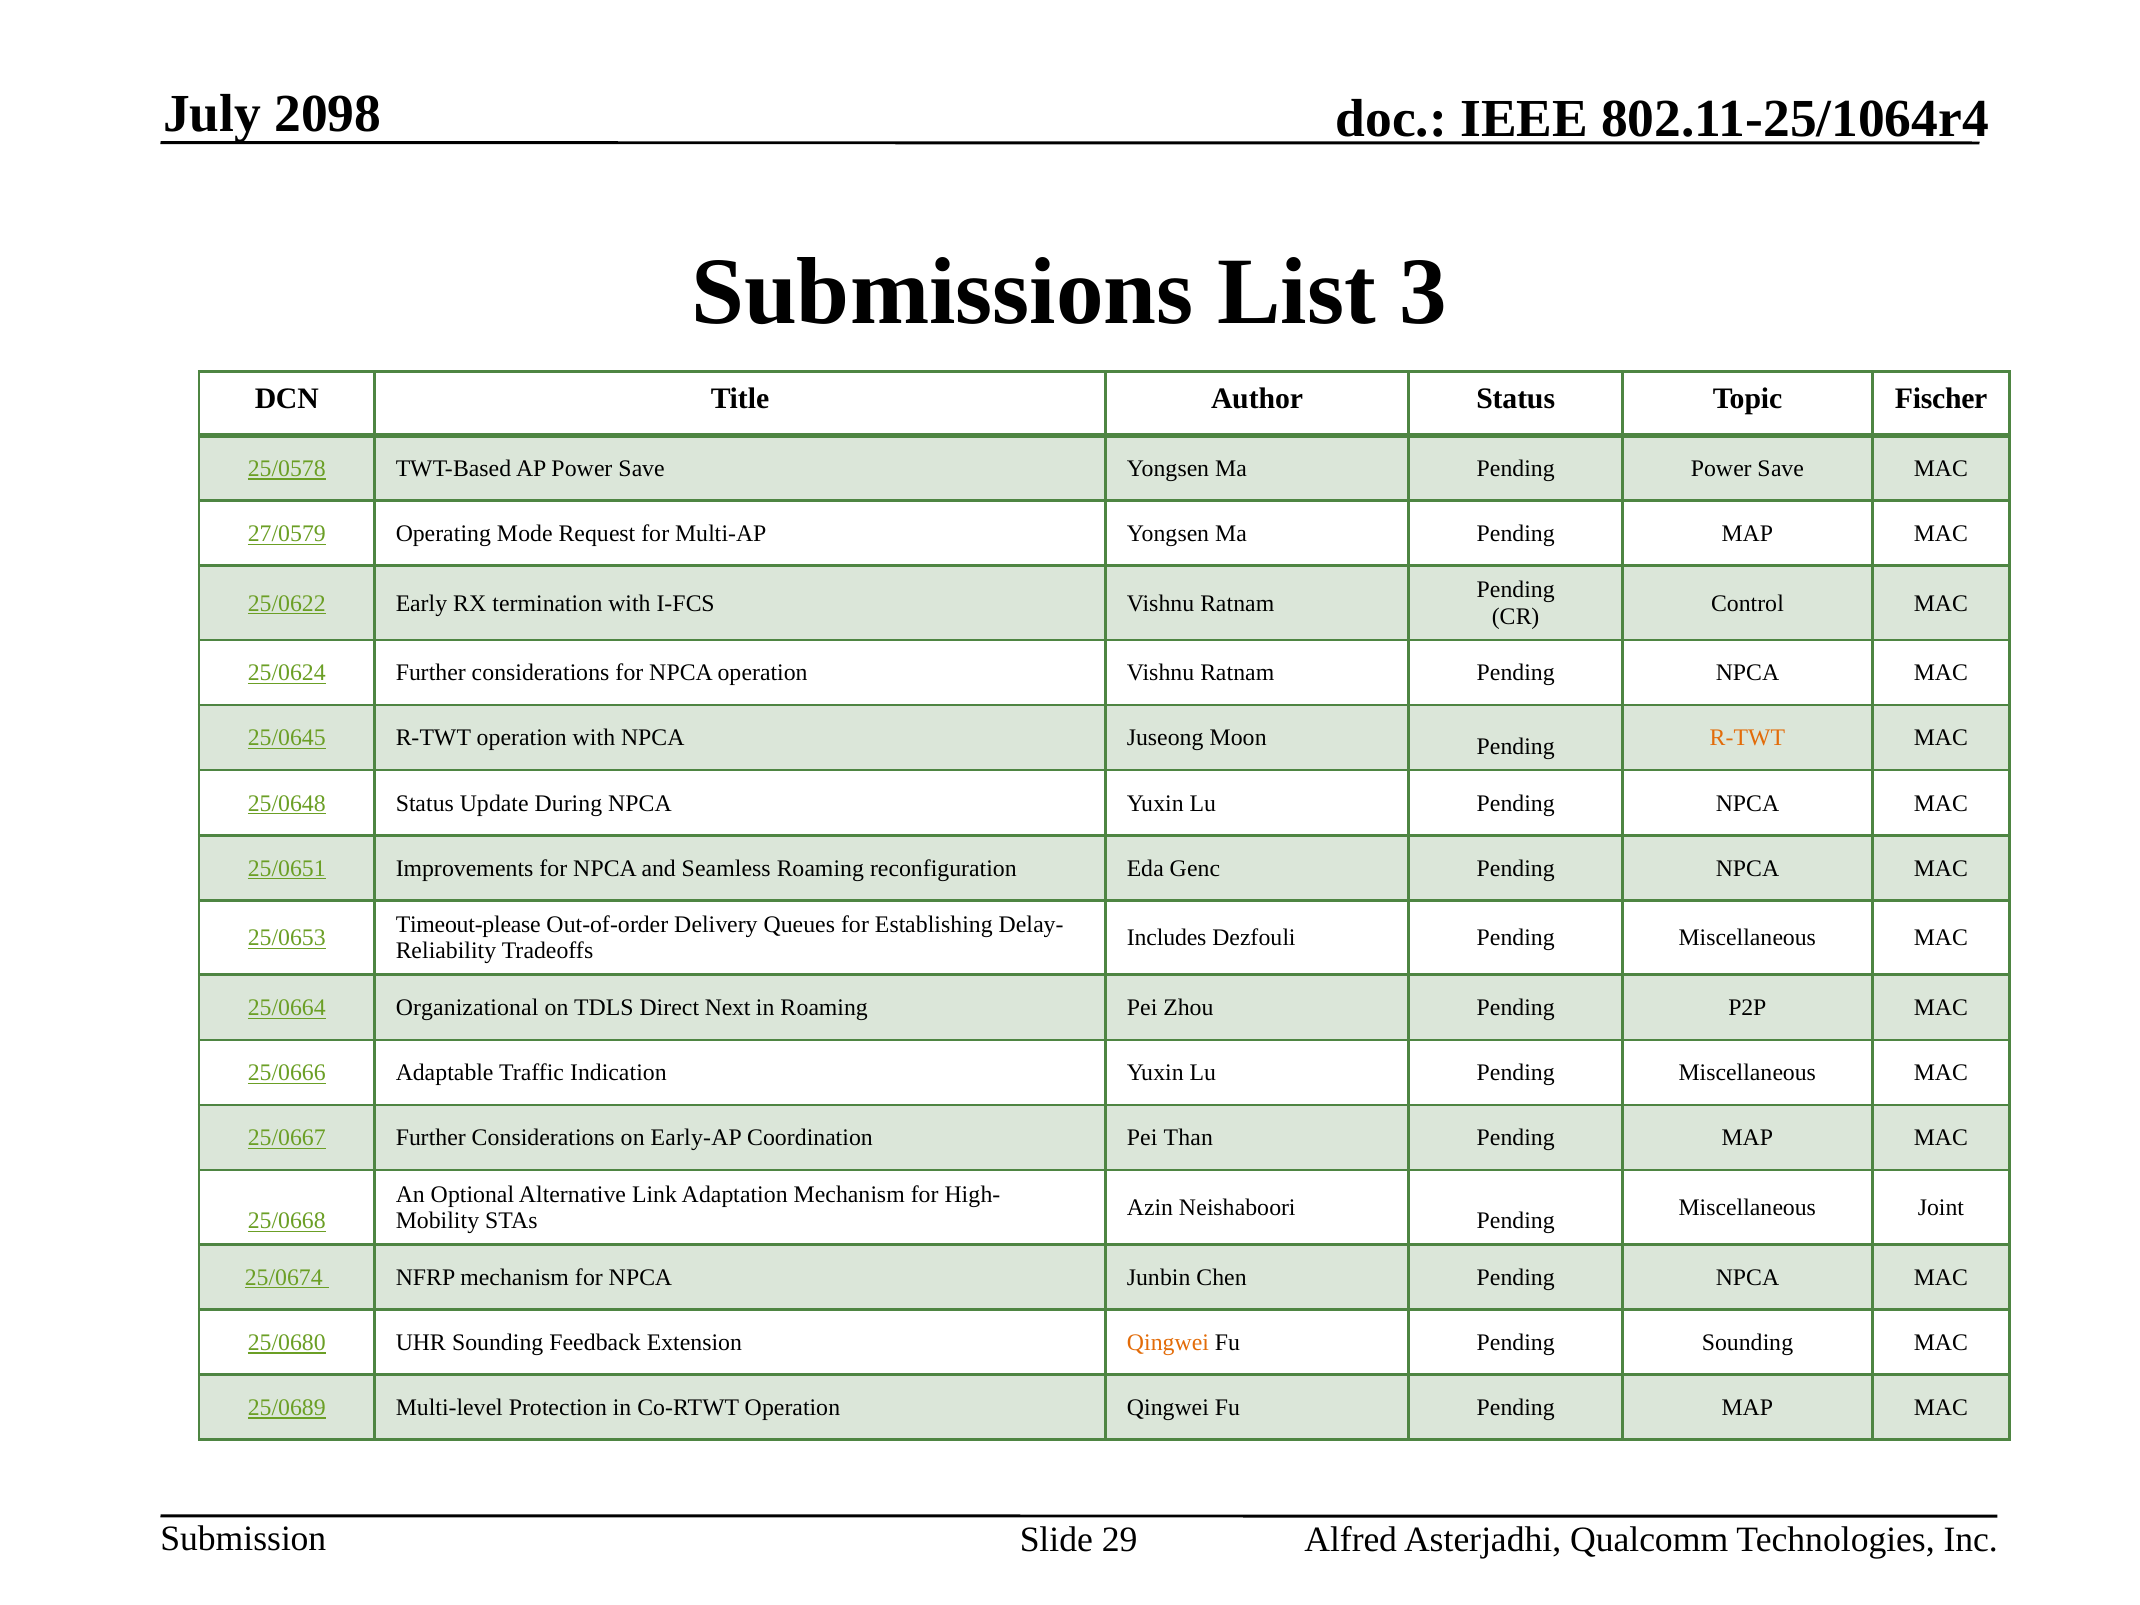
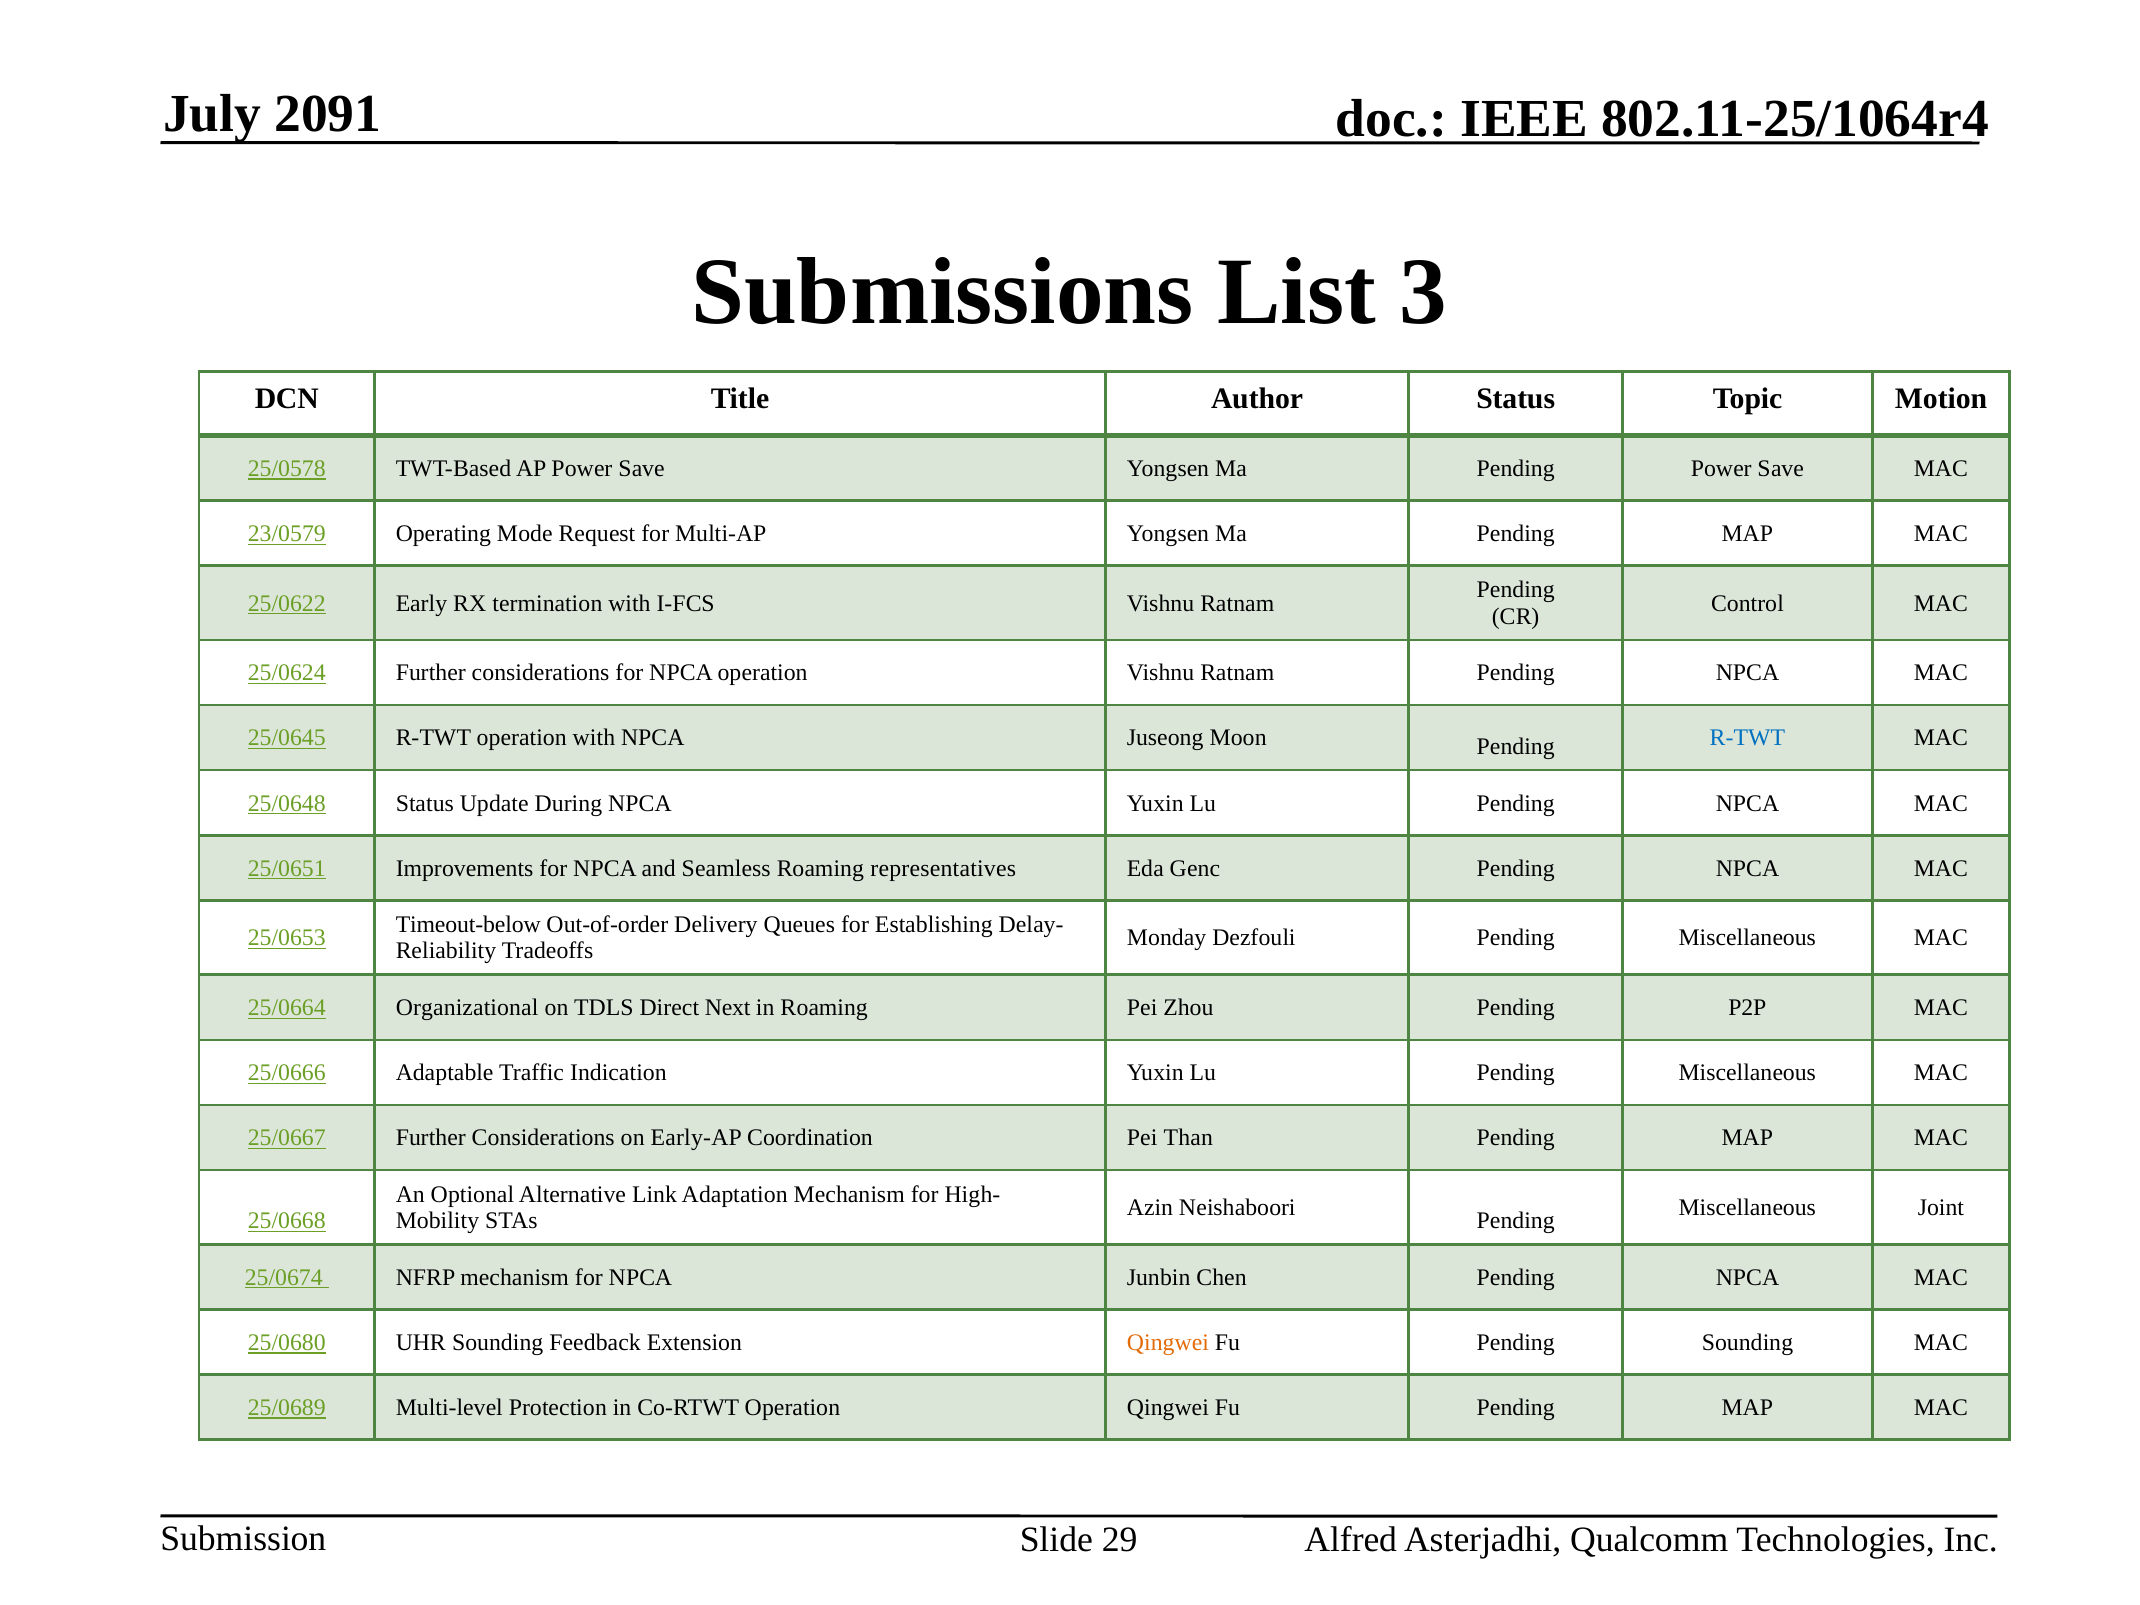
2098: 2098 -> 2091
Fischer: Fischer -> Motion
27/0579: 27/0579 -> 23/0579
R-TWT at (1747, 738) colour: orange -> blue
reconfiguration: reconfiguration -> representatives
Timeout-please: Timeout-please -> Timeout-below
Includes: Includes -> Monday
